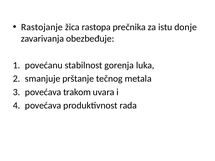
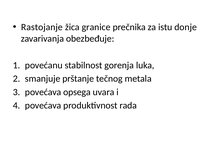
rastopa: rastopa -> granice
trakom: trakom -> opsega
